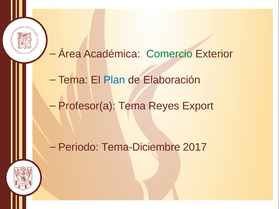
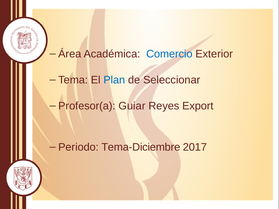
Comercio colour: green -> blue
Elaboración: Elaboración -> Seleccionar
Profesor(a Tema: Tema -> Guiar
